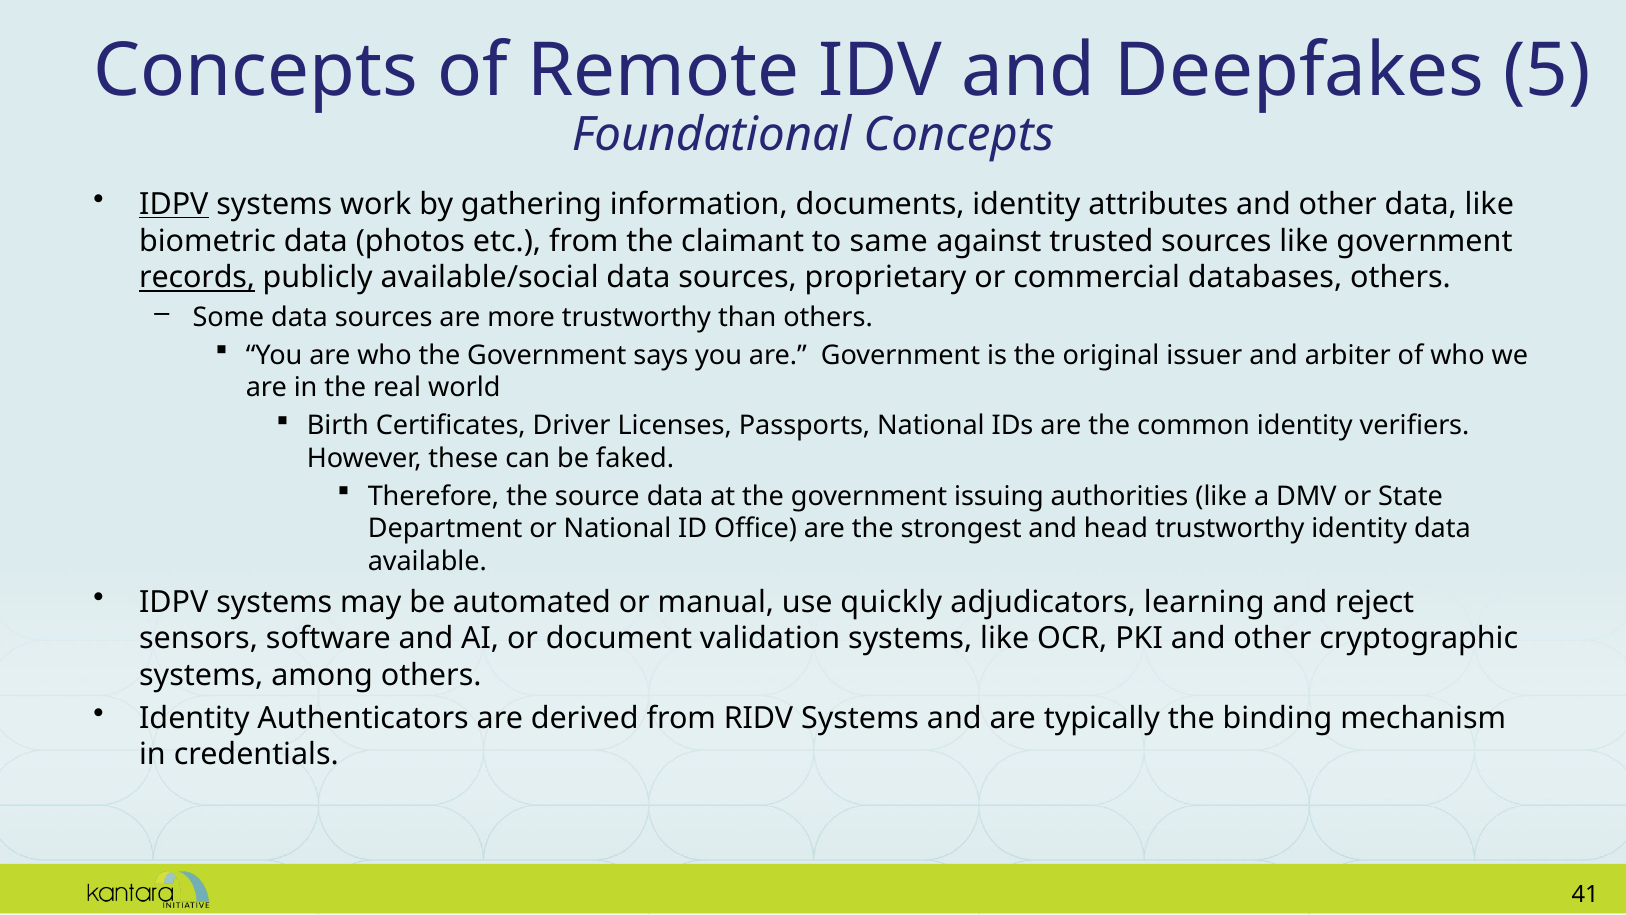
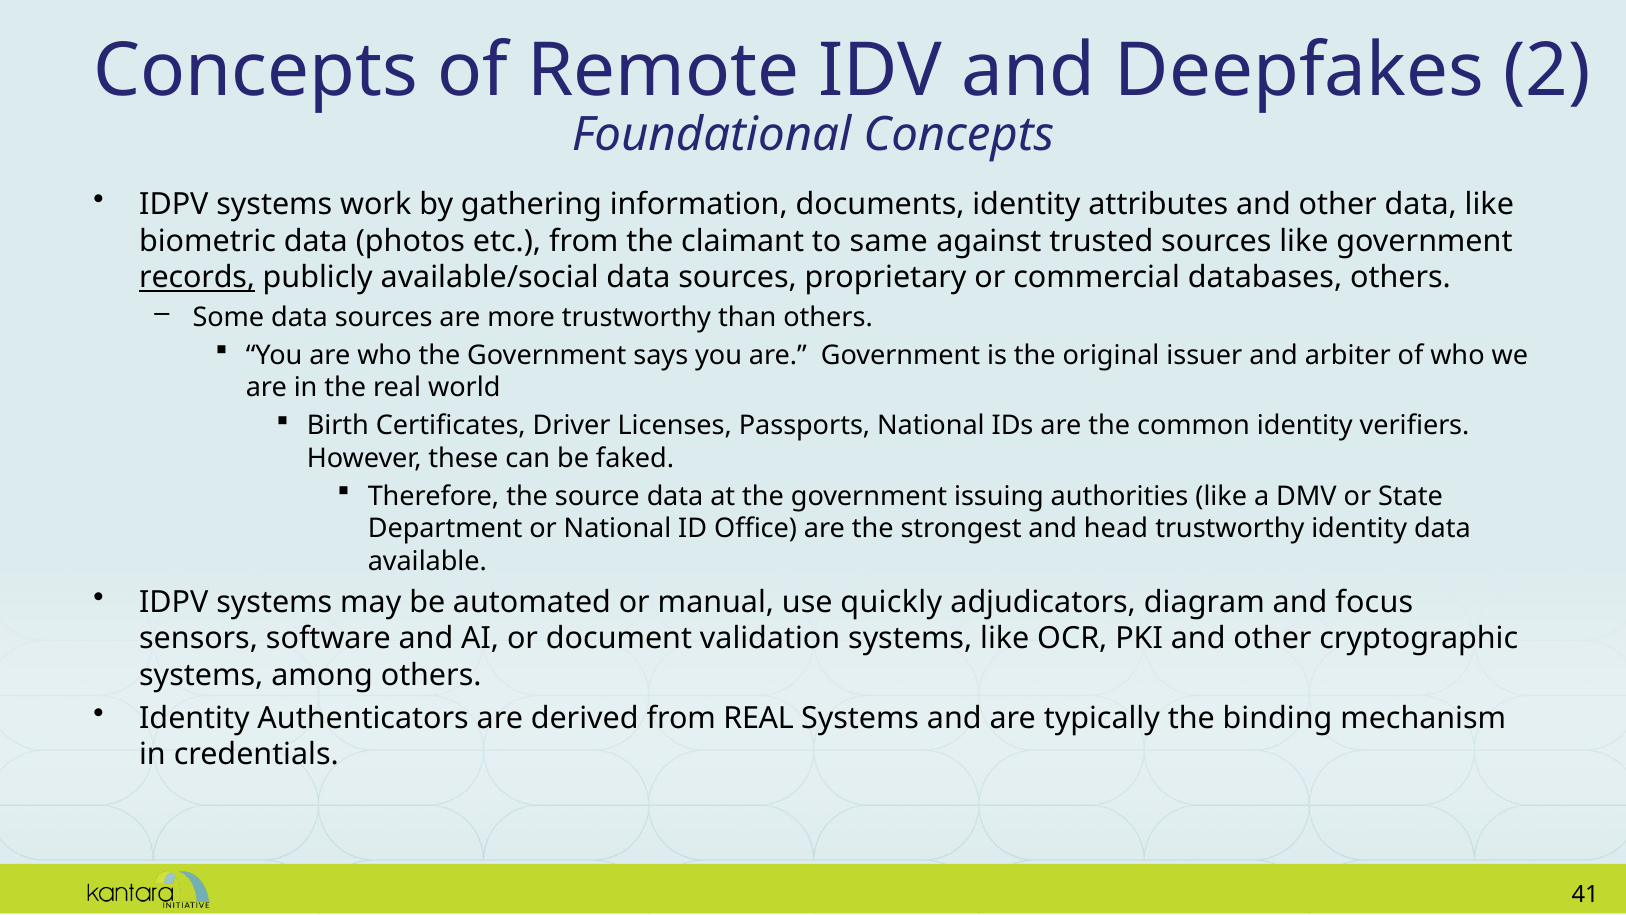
5: 5 -> 2
IDPV at (174, 204) underline: present -> none
learning: learning -> diagram
reject: reject -> focus
from RIDV: RIDV -> REAL
